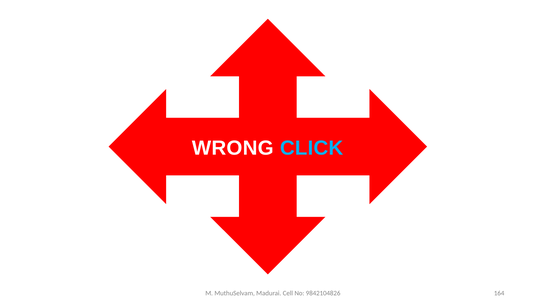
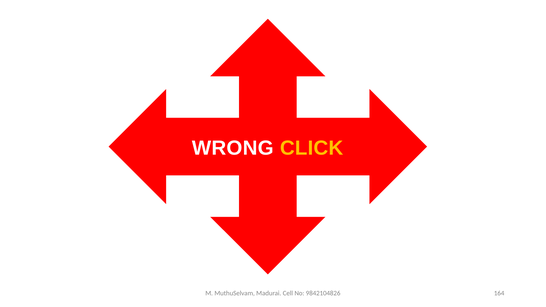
CLICK colour: light blue -> yellow
